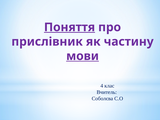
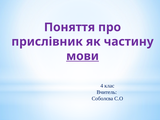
Поняття underline: present -> none
